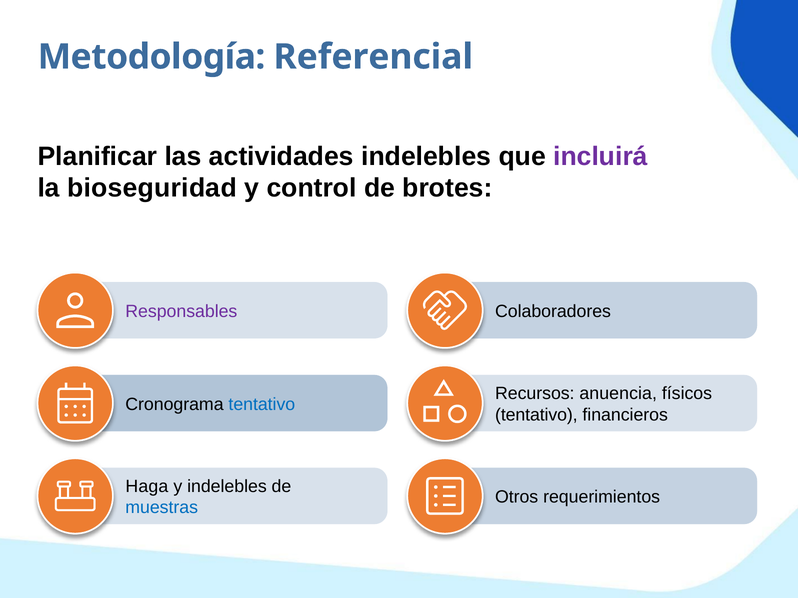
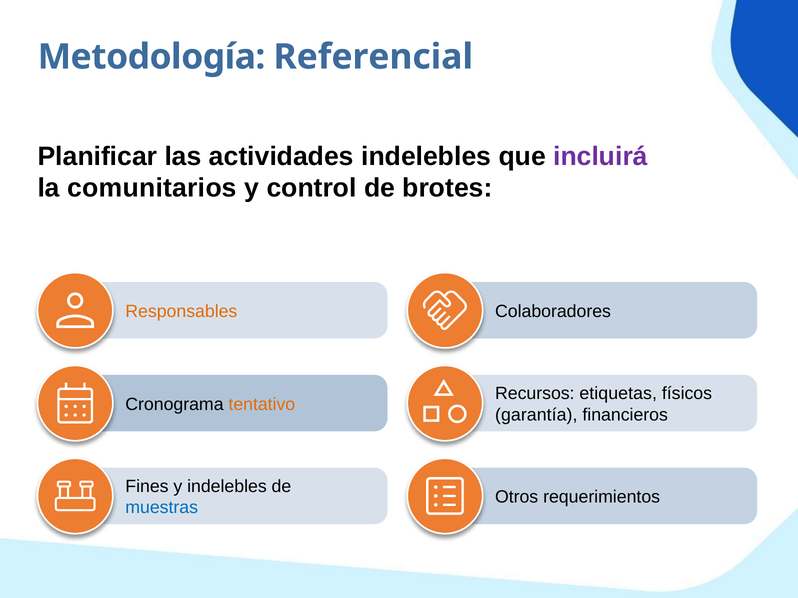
bioseguridad: bioseguridad -> comunitarios
Responsables colour: purple -> orange
anuencia: anuencia -> etiquetas
tentativo at (262, 405) colour: blue -> orange
tentativo at (536, 415): tentativo -> garantía
Haga: Haga -> Fines
